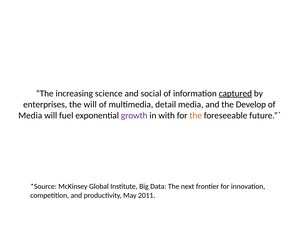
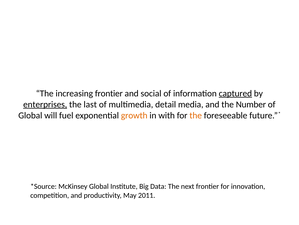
increasing science: science -> frontier
enterprises underline: none -> present
the will: will -> last
Develop: Develop -> Number
Media at (30, 115): Media -> Global
growth colour: purple -> orange
